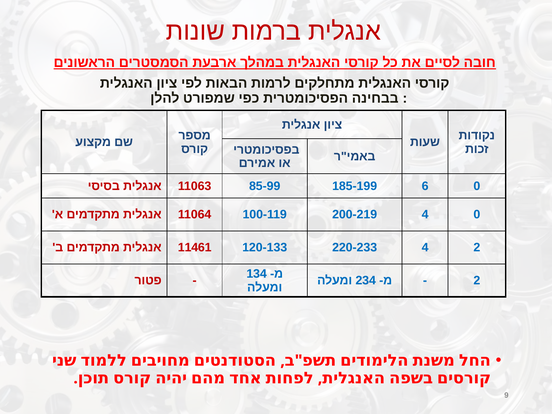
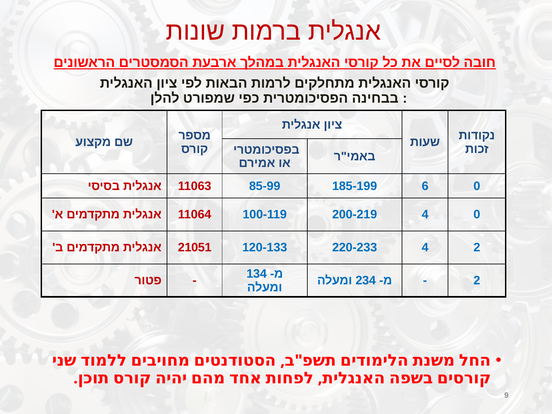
11461: 11461 -> 21051
